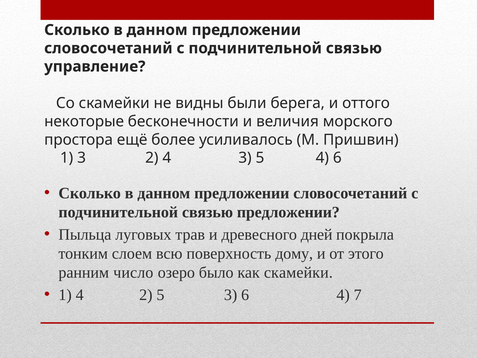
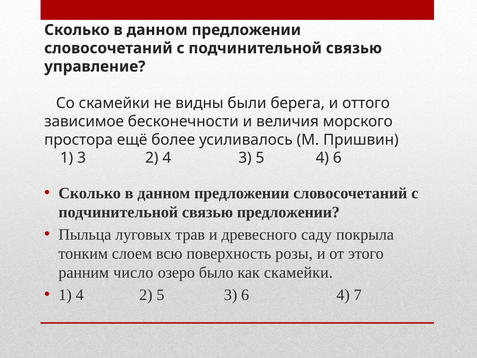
некоторые: некоторые -> зависимое
дней: дней -> саду
дому: дому -> розы
